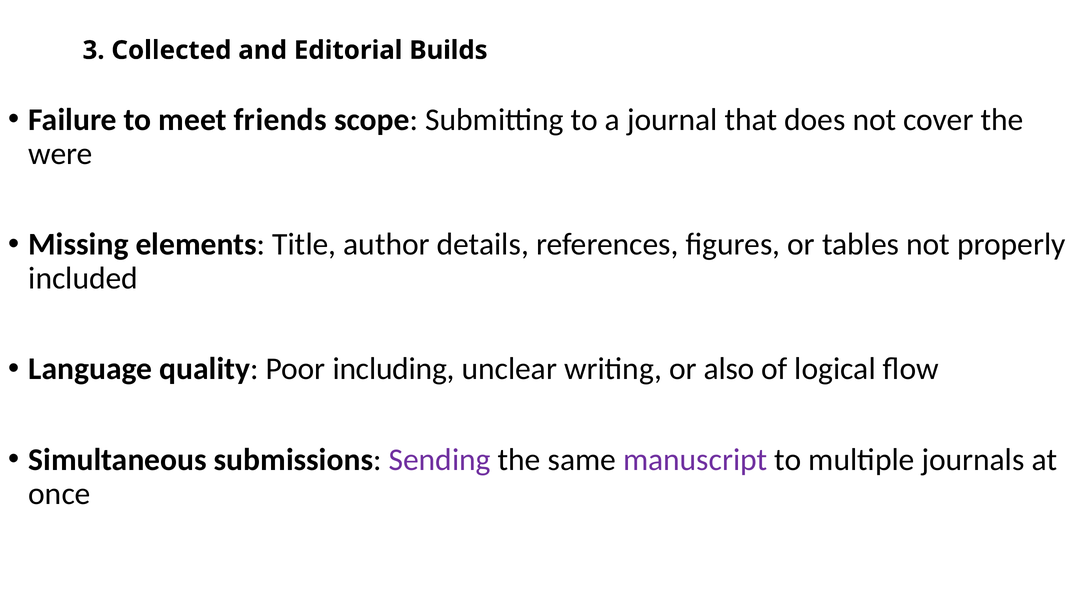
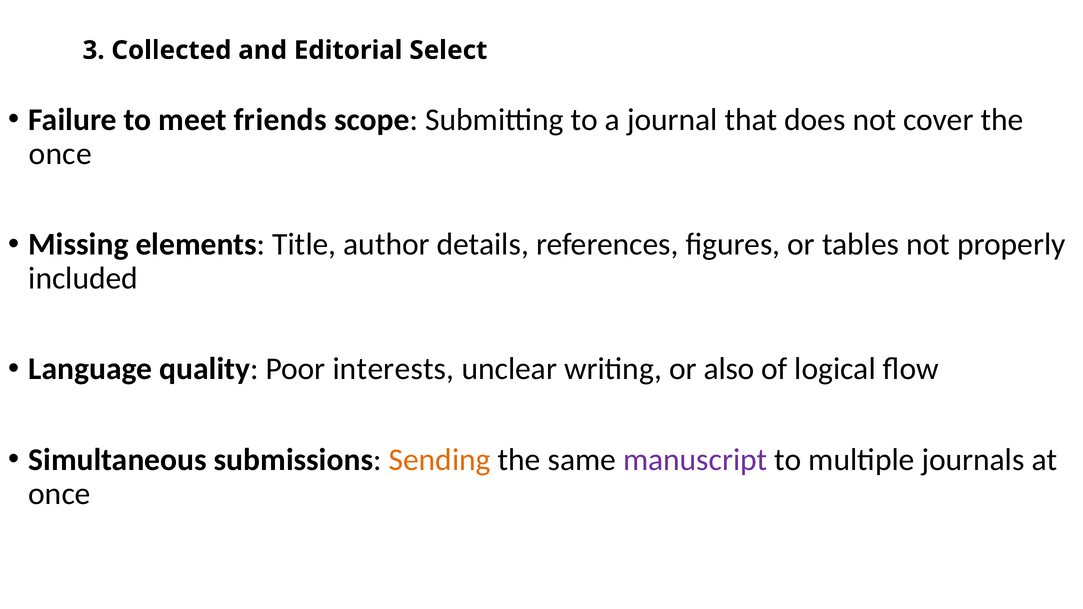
Builds: Builds -> Select
were at (61, 154): were -> once
including: including -> interests
Sending colour: purple -> orange
